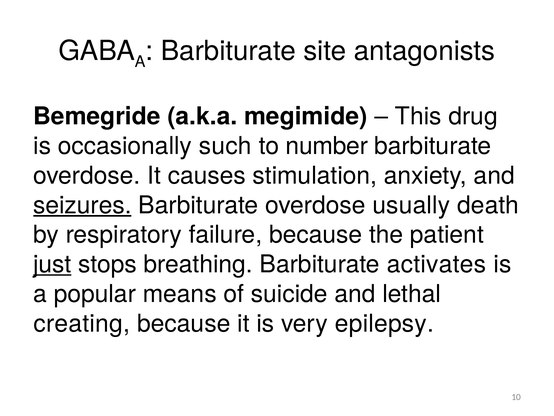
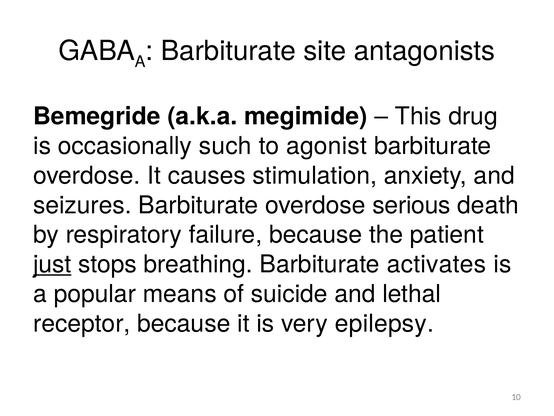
number: number -> agonist
seizures underline: present -> none
usually: usually -> serious
creating: creating -> receptor
